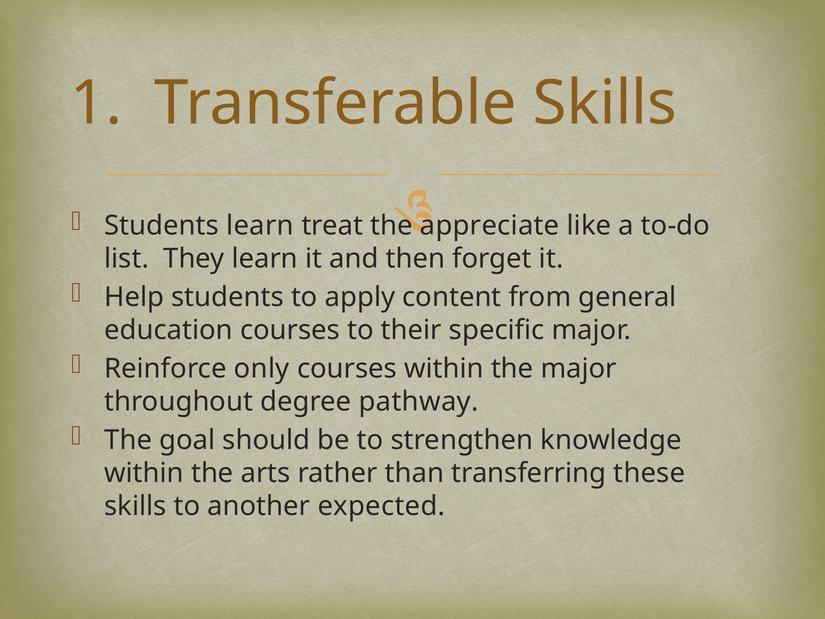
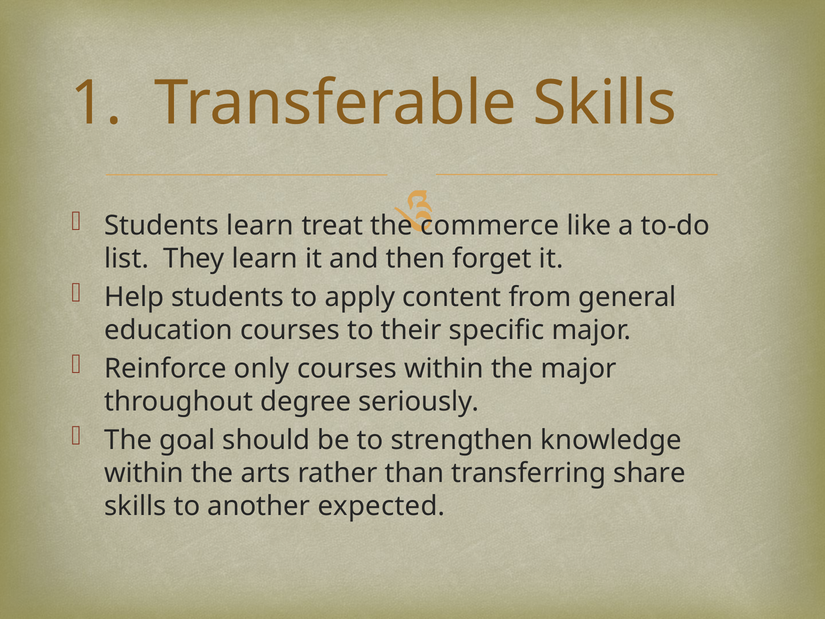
appreciate: appreciate -> commerce
pathway: pathway -> seriously
these: these -> share
